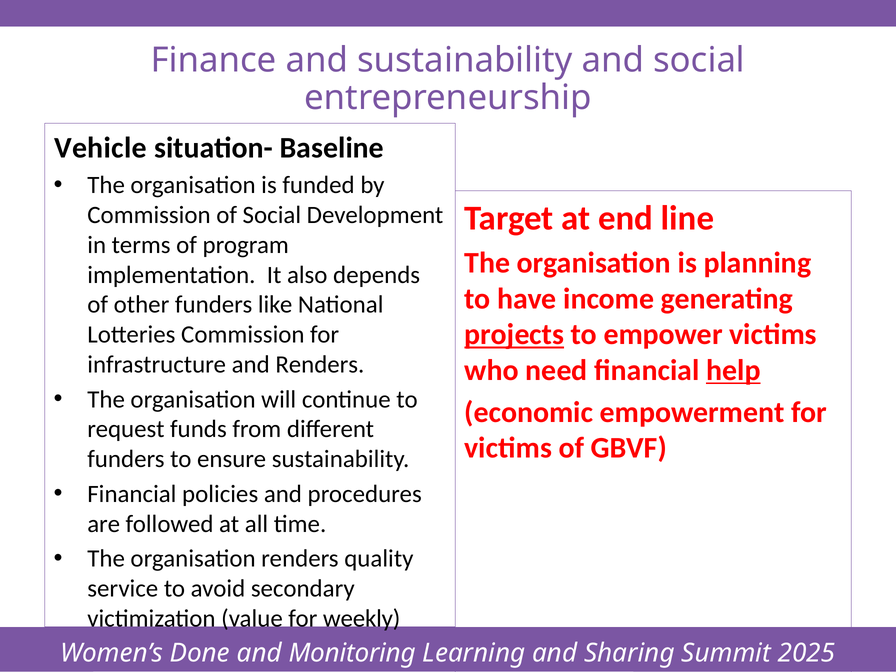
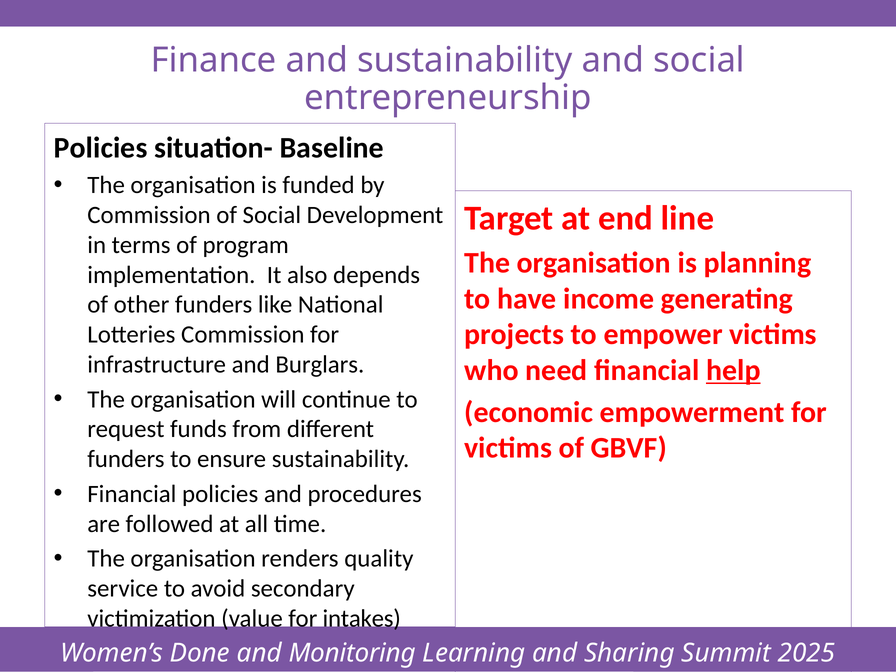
Vehicle at (100, 148): Vehicle -> Policies
projects underline: present -> none
and Renders: Renders -> Burglars
weekly: weekly -> intakes
